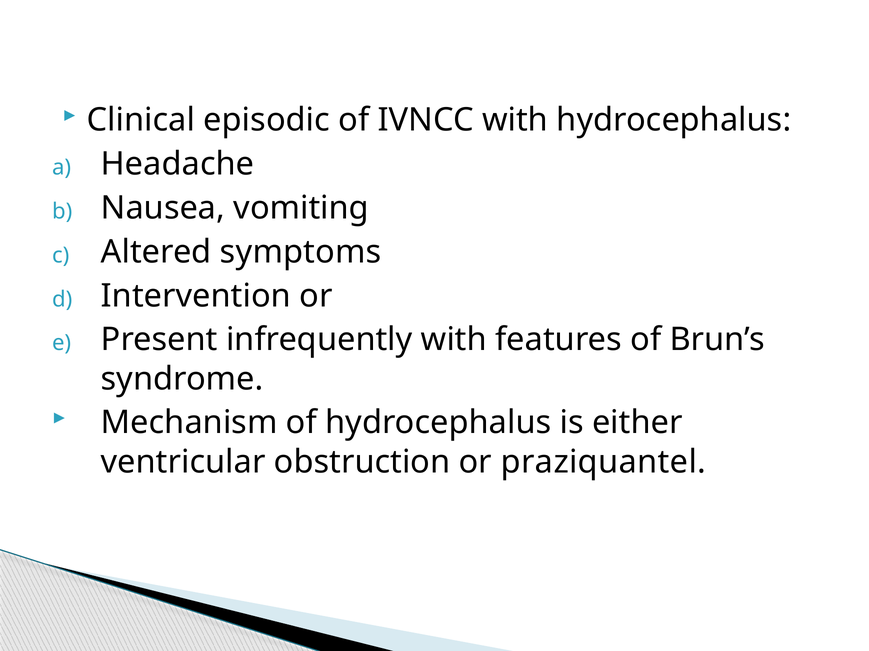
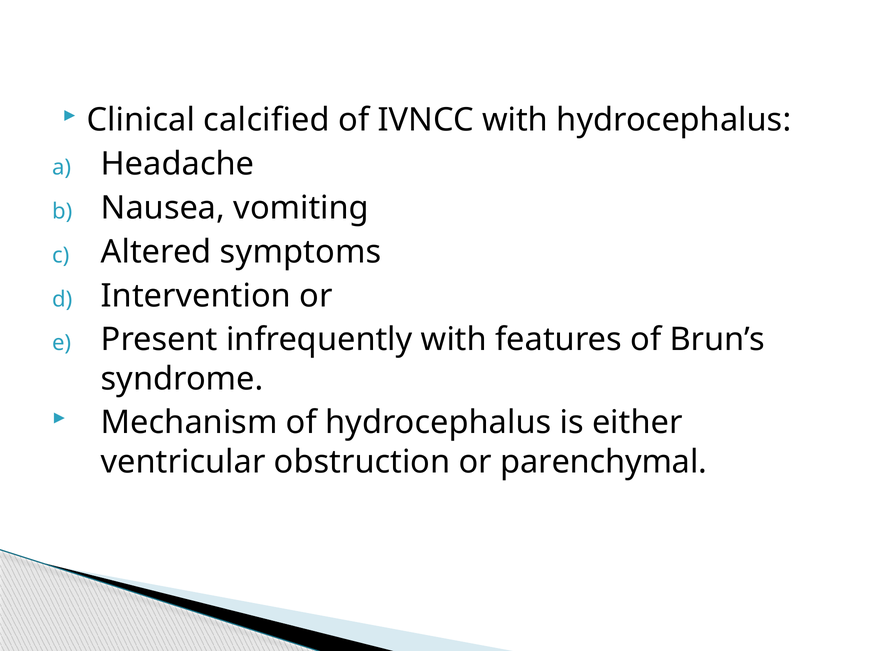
episodic: episodic -> calcified
praziquantel: praziquantel -> parenchymal
